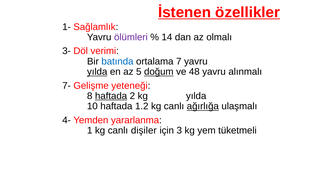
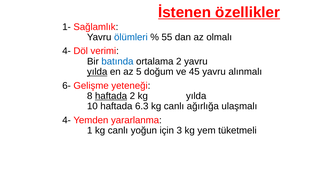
ölümleri colour: purple -> blue
14: 14 -> 55
3- at (67, 51): 3- -> 4-
ortalama 7: 7 -> 2
doğum underline: present -> none
48: 48 -> 45
7-: 7- -> 6-
1.2: 1.2 -> 6.3
ağırlığa underline: present -> none
dişiler: dişiler -> yoğun
